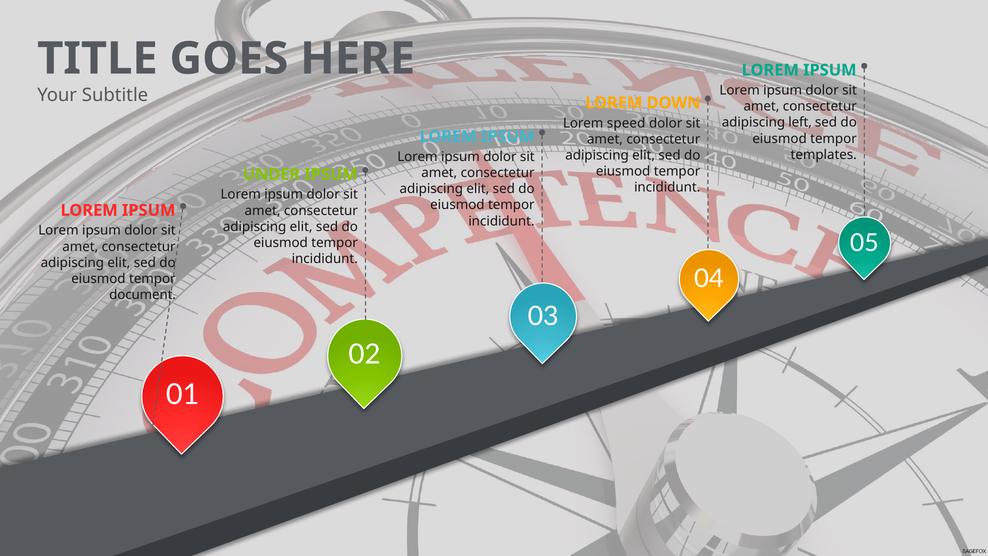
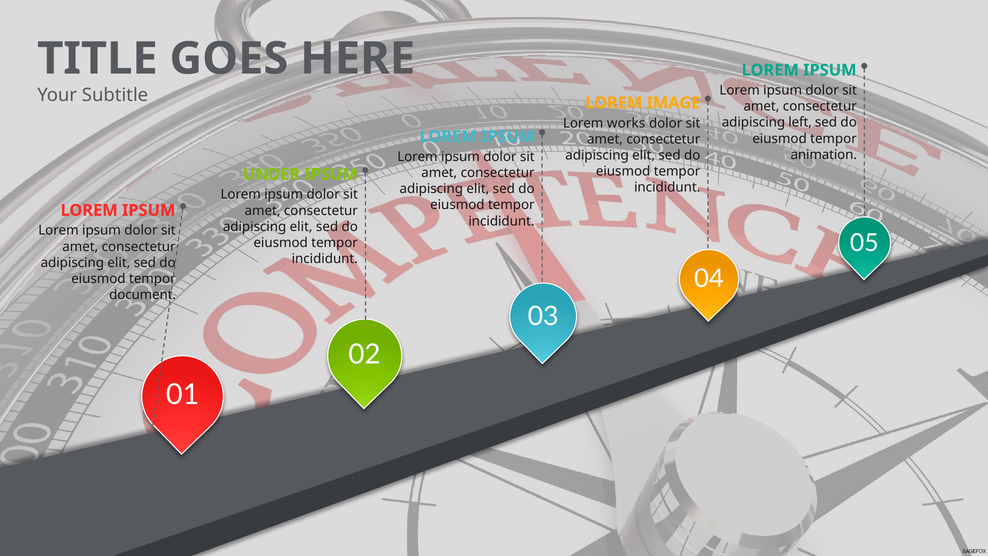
DOWN: DOWN -> IMAGE
speed: speed -> works
templates: templates -> animation
